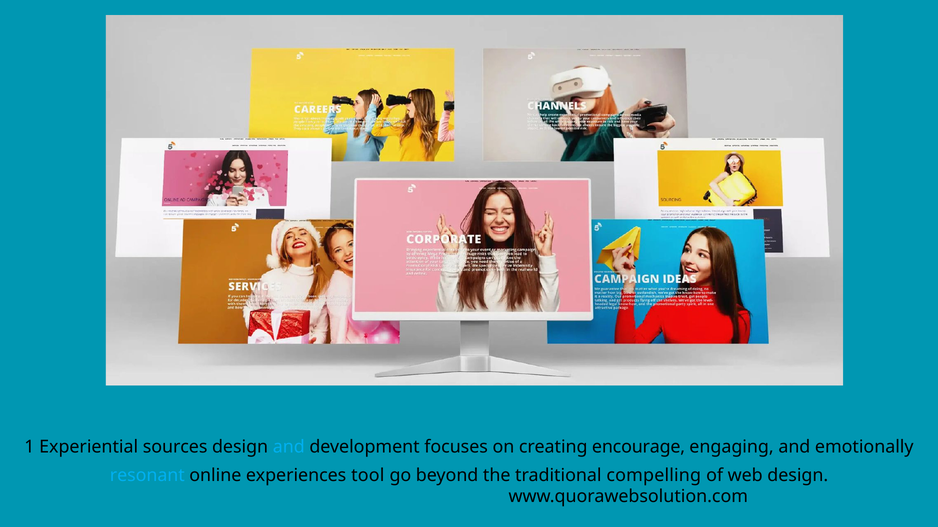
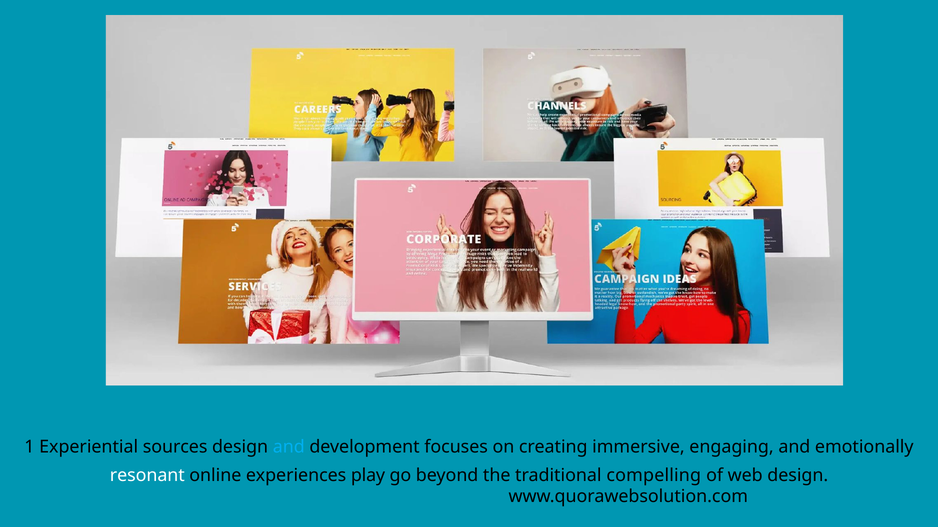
encourage: encourage -> immersive
resonant colour: light blue -> white
tool: tool -> play
